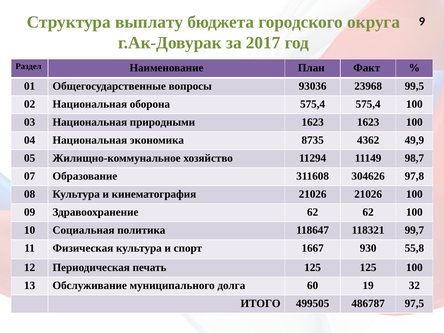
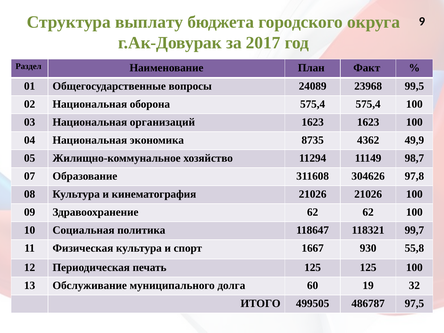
93036: 93036 -> 24089
природными: природными -> организаций
